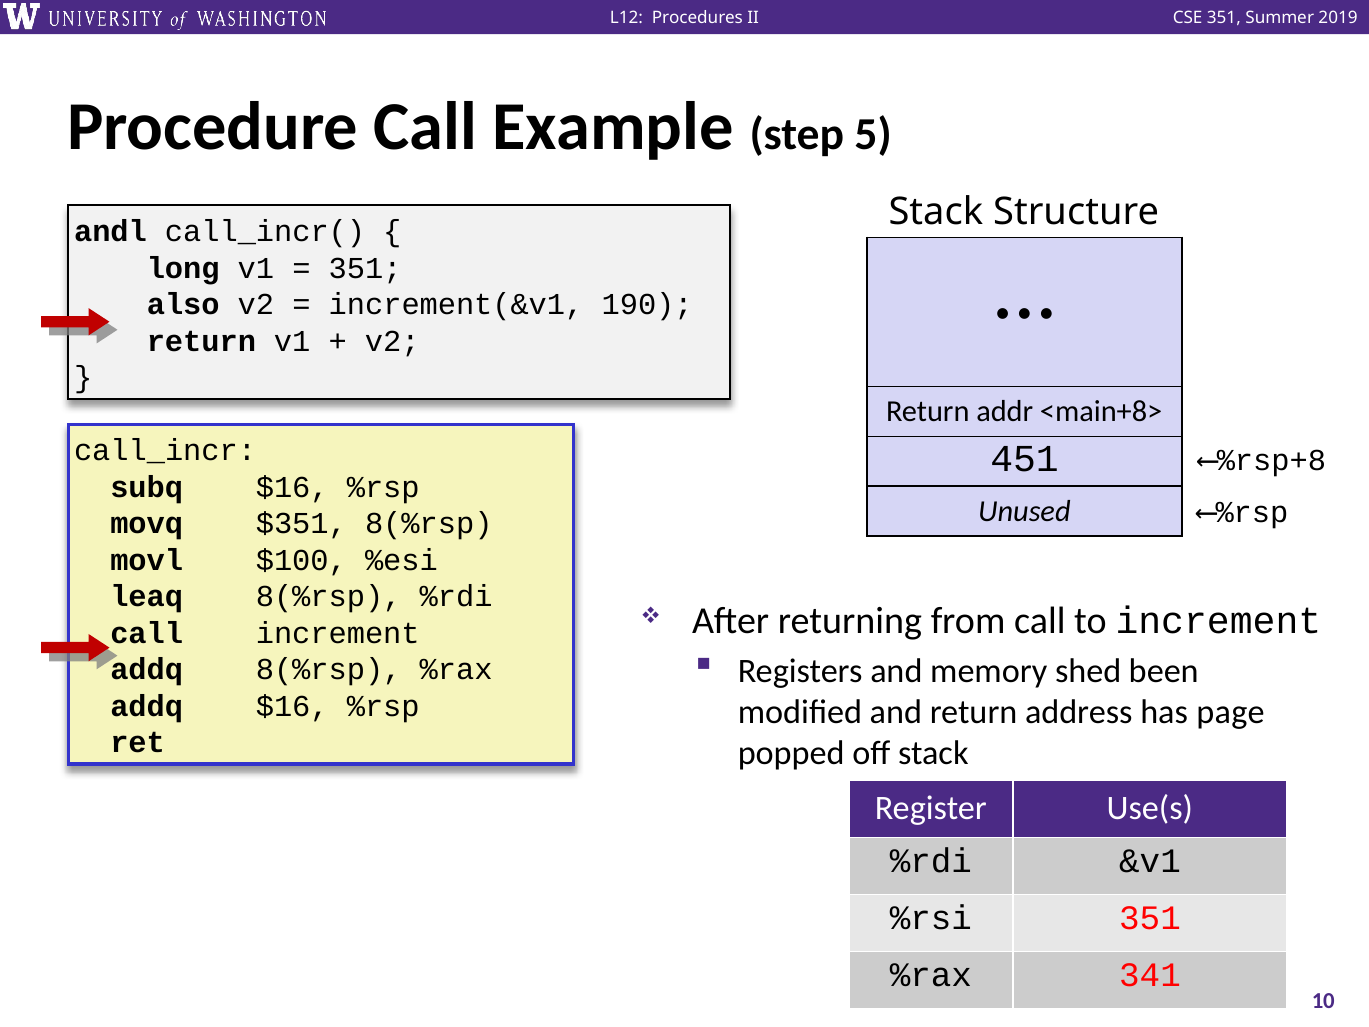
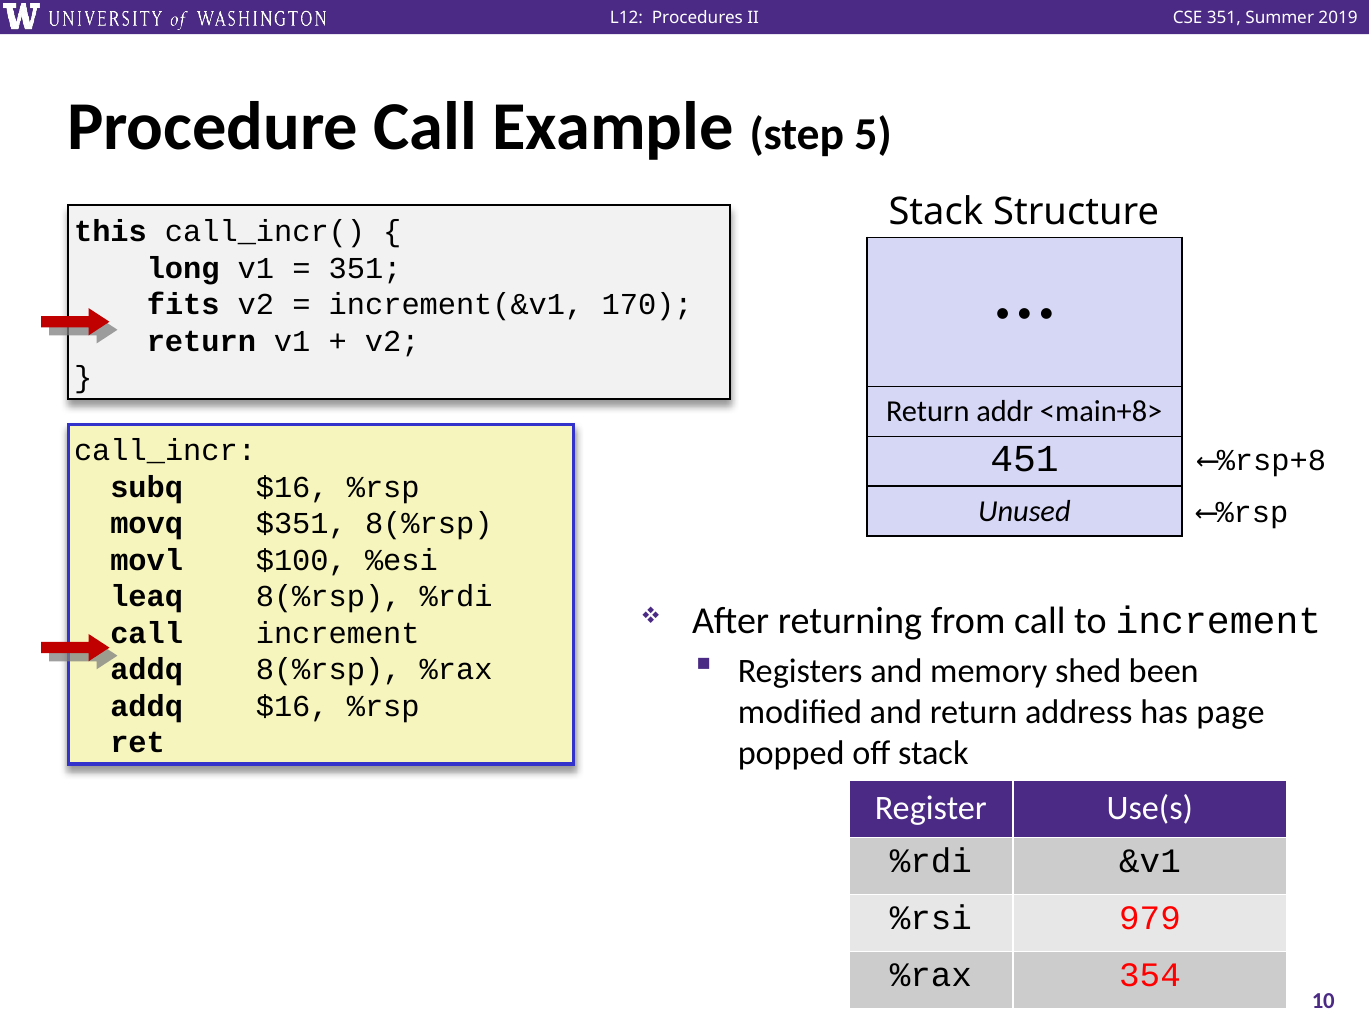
andl: andl -> this
also: also -> fits
190: 190 -> 170
%rsi 351: 351 -> 979
341: 341 -> 354
